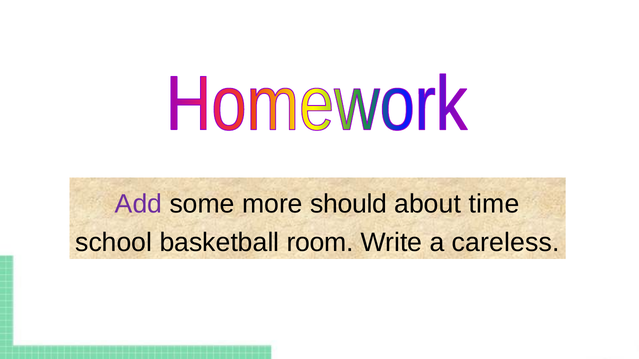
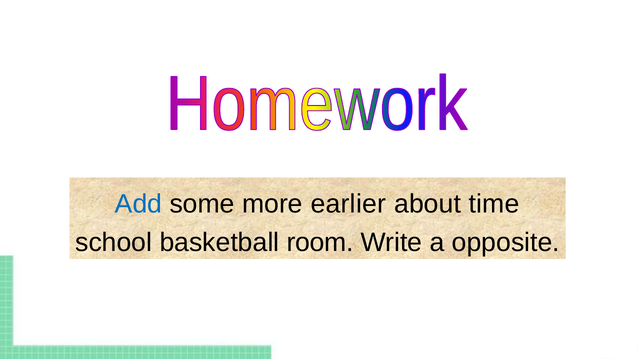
Add colour: purple -> blue
should: should -> earlier
careless: careless -> opposite
